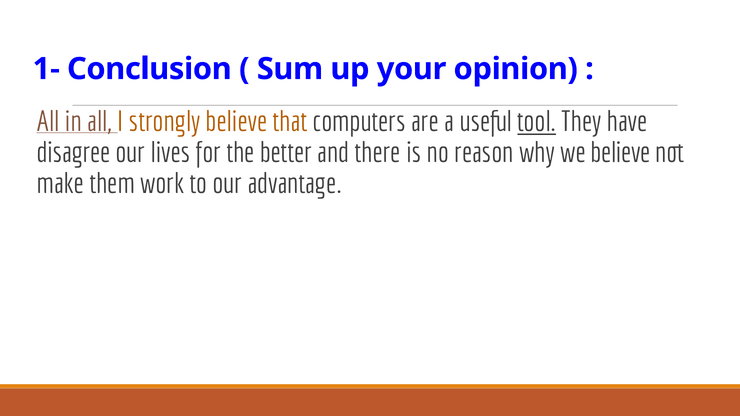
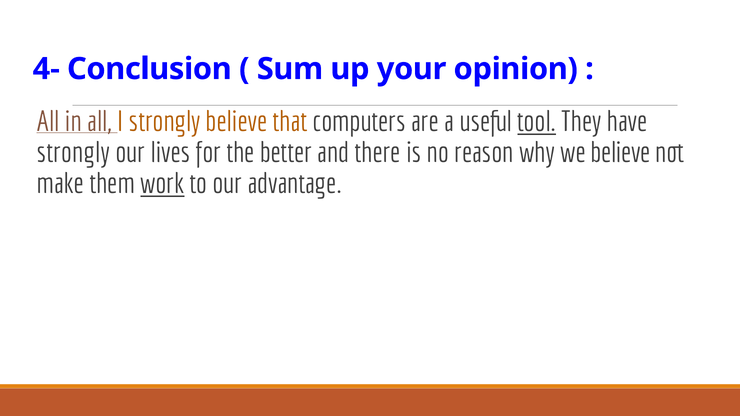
1-: 1- -> 4-
disagree at (74, 153): disagree -> strongly
work underline: none -> present
